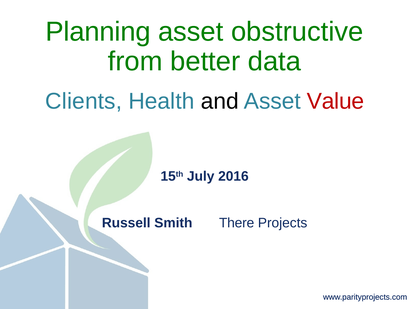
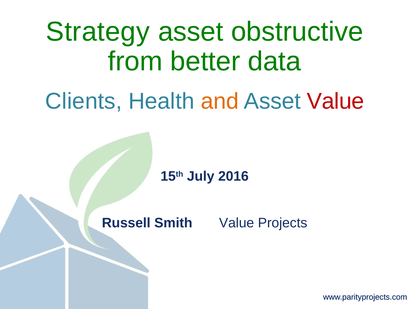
Planning: Planning -> Strategy
and colour: black -> orange
Smith There: There -> Value
